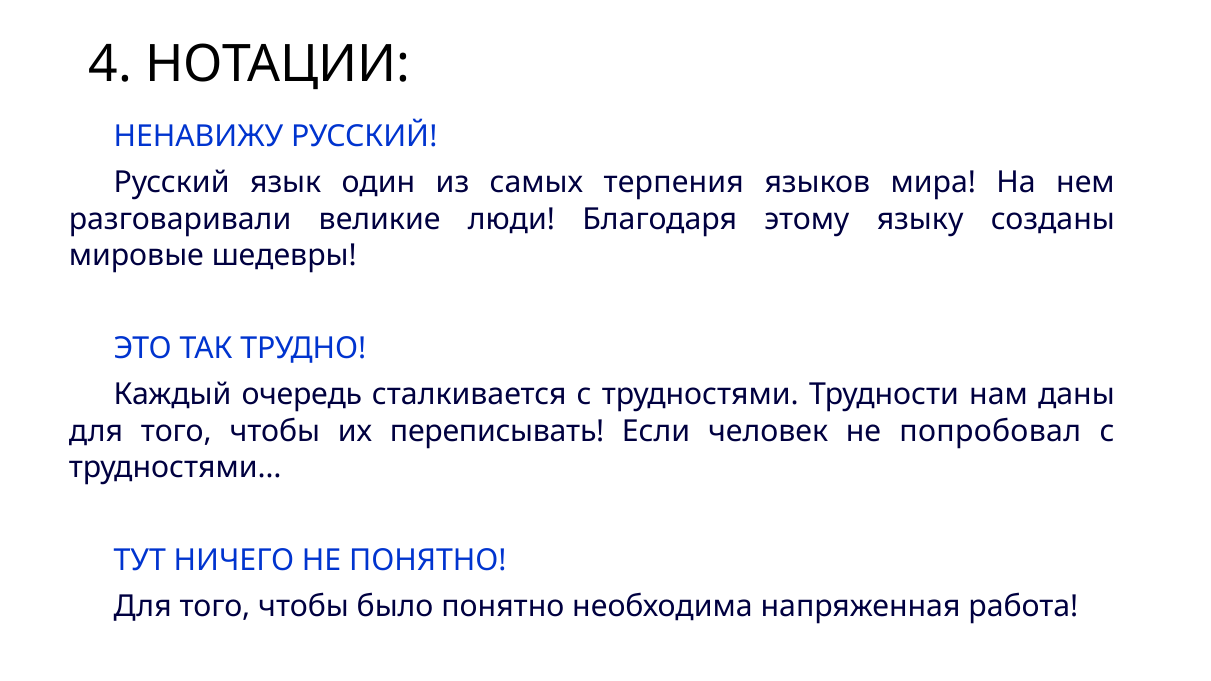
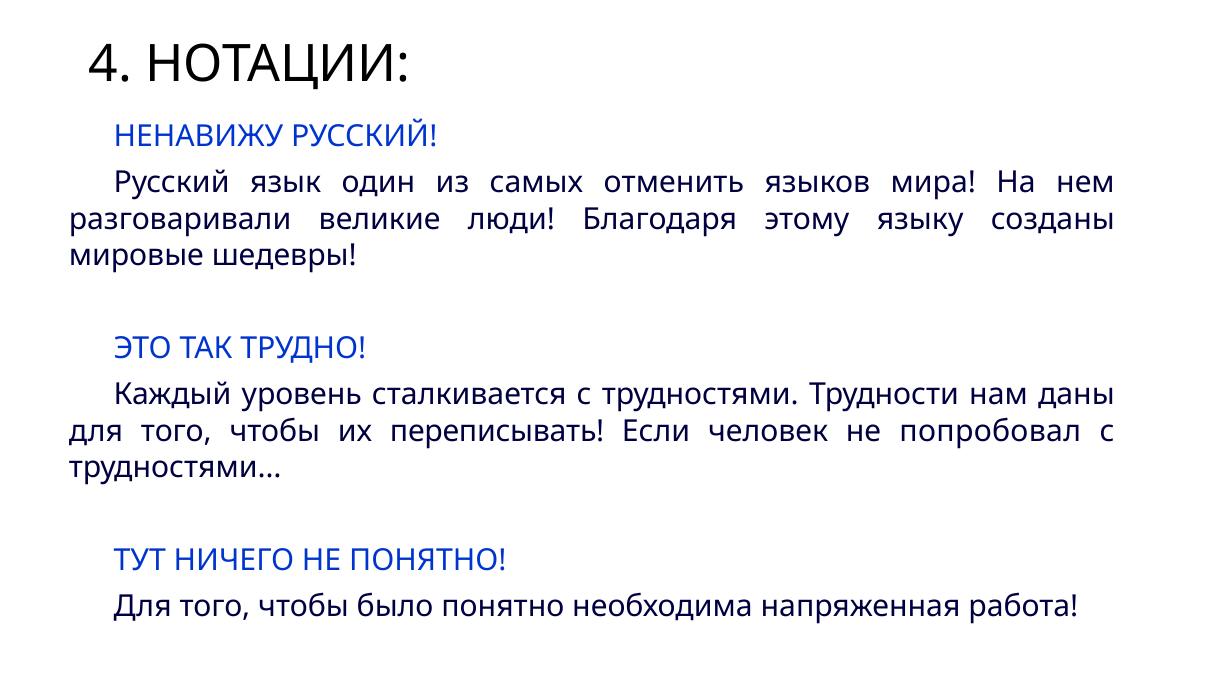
терпения: терпения -> отменить
очередь: очередь -> уровень
